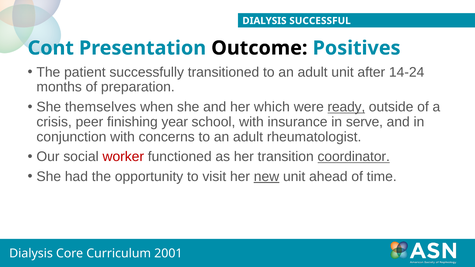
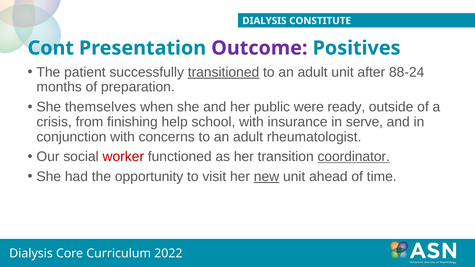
SUCCESSFUL: SUCCESSFUL -> CONSTITUTE
Outcome colour: black -> purple
transitioned underline: none -> present
14-24: 14-24 -> 88-24
which: which -> public
ready underline: present -> none
peer: peer -> from
year: year -> help
2001: 2001 -> 2022
